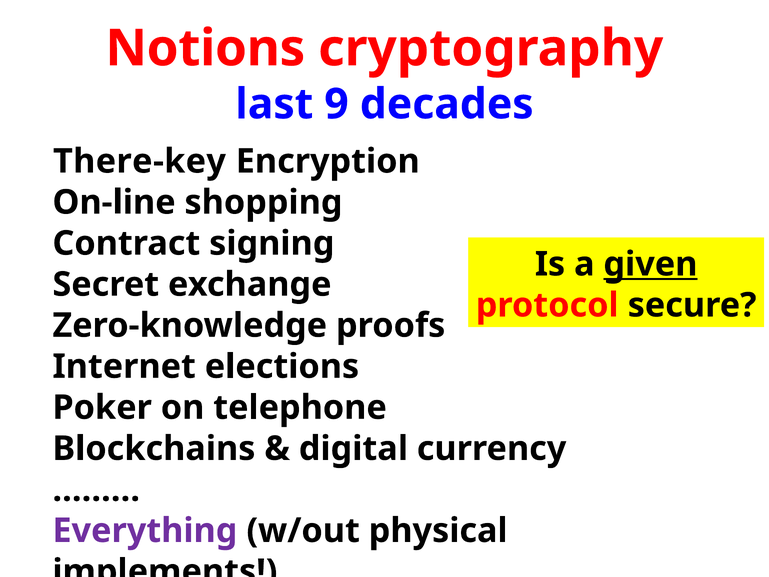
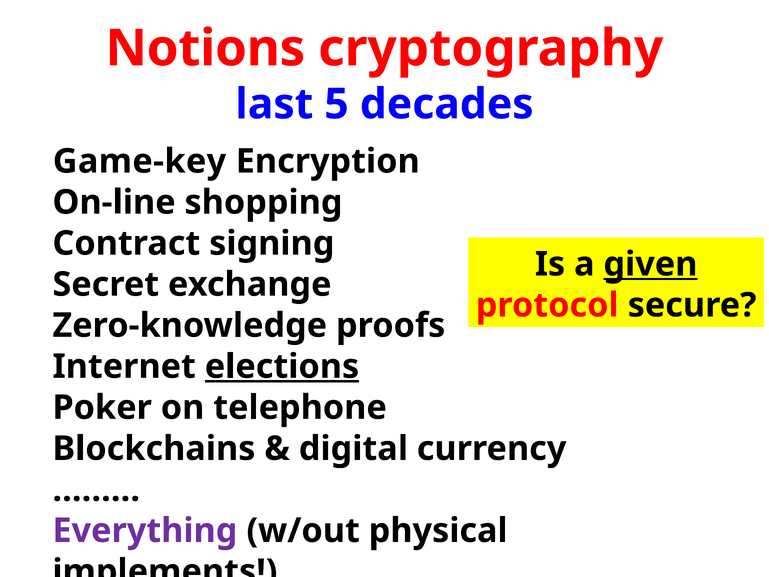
9: 9 -> 5
There-key: There-key -> Game-key
elections underline: none -> present
